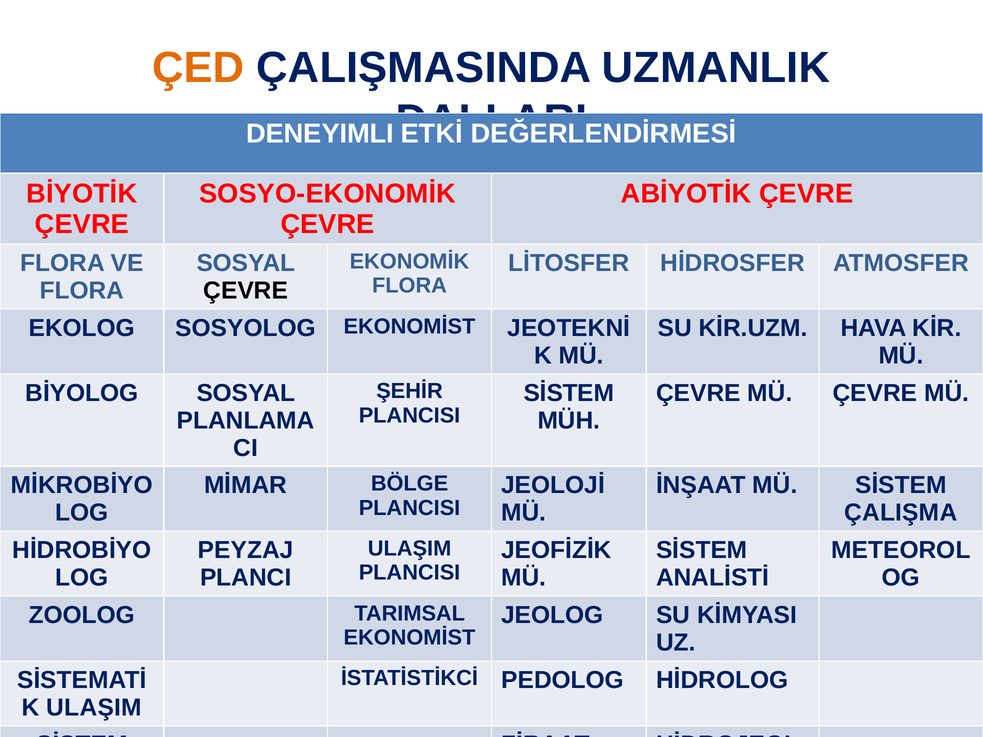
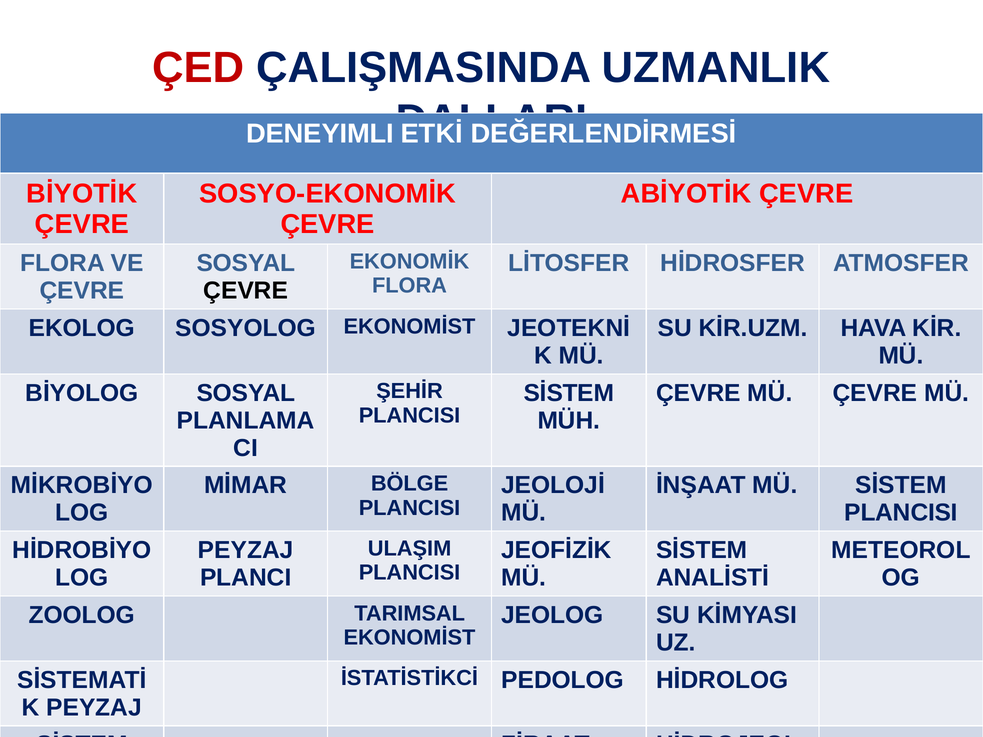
ÇED colour: orange -> red
FLORA at (82, 291): FLORA -> ÇEVRE
ÇALIŞMA at (901, 513): ÇALIŞMA -> PLANCISI
ULAŞIM at (94, 708): ULAŞIM -> PEYZAJ
